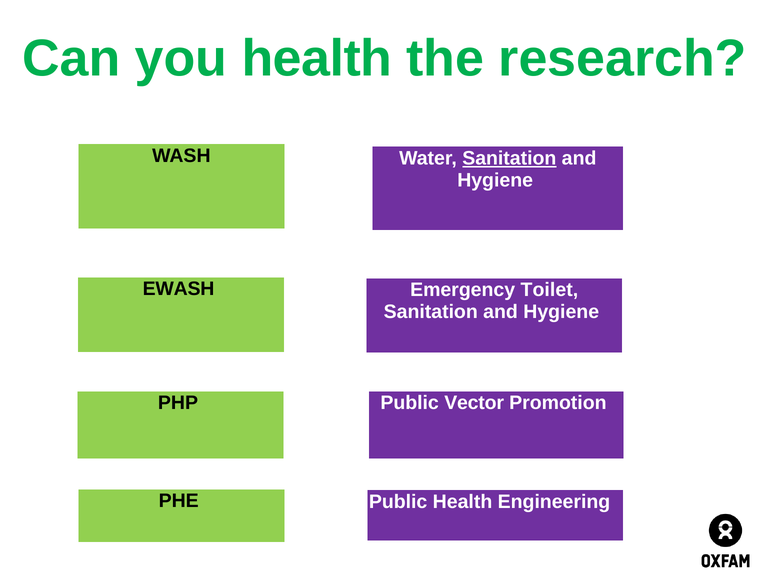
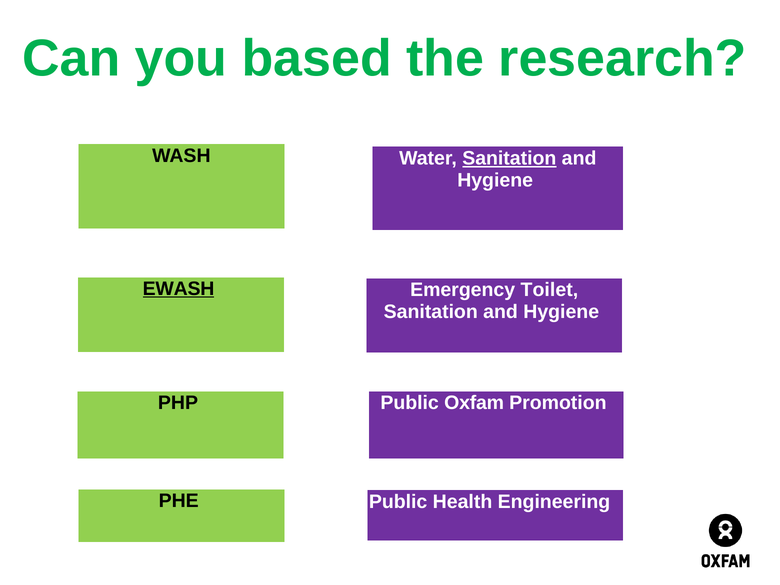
you health: health -> based
EWASH underline: none -> present
Vector: Vector -> Oxfam
